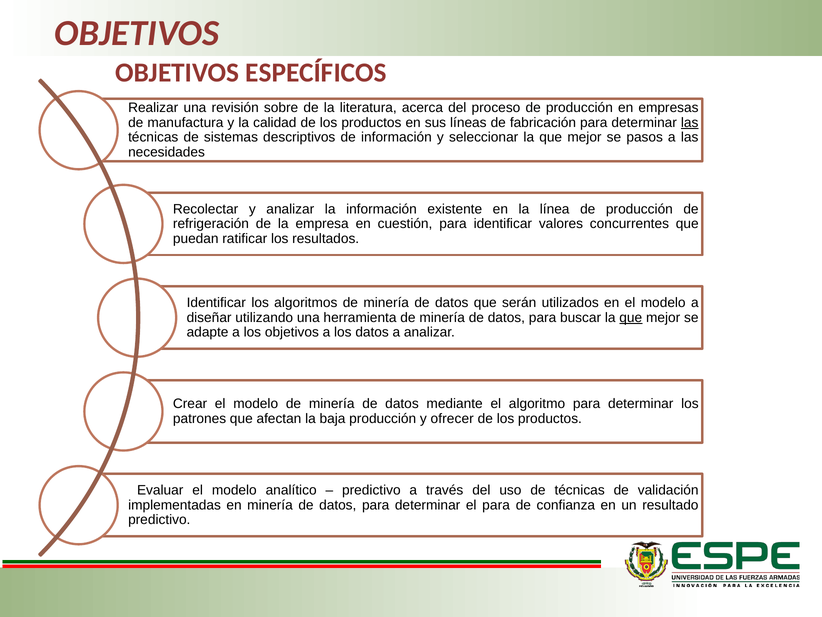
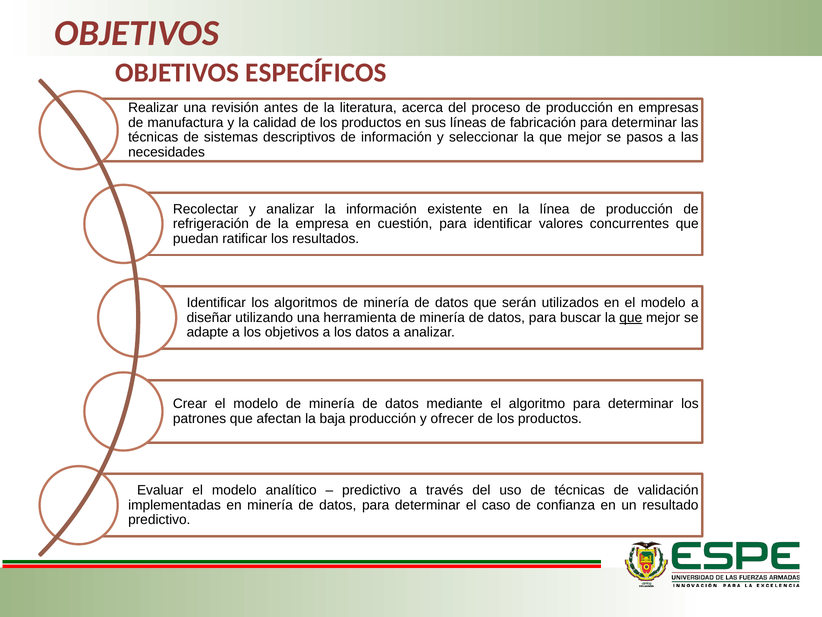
sobre: sobre -> antes
las at (690, 123) underline: present -> none
el para: para -> caso
